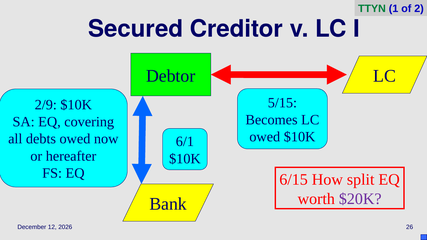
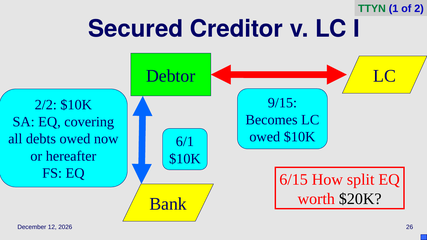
5/15: 5/15 -> 9/15
2/9: 2/9 -> 2/2
$20K colour: purple -> black
